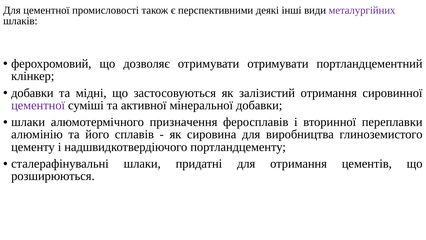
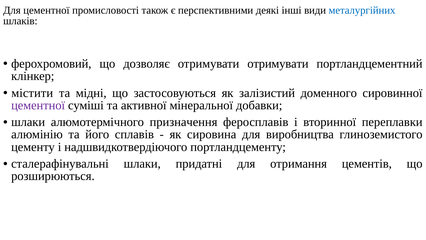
металургійних colour: purple -> blue
добавки at (32, 93): добавки -> містити
залізистий отримання: отримання -> доменного
